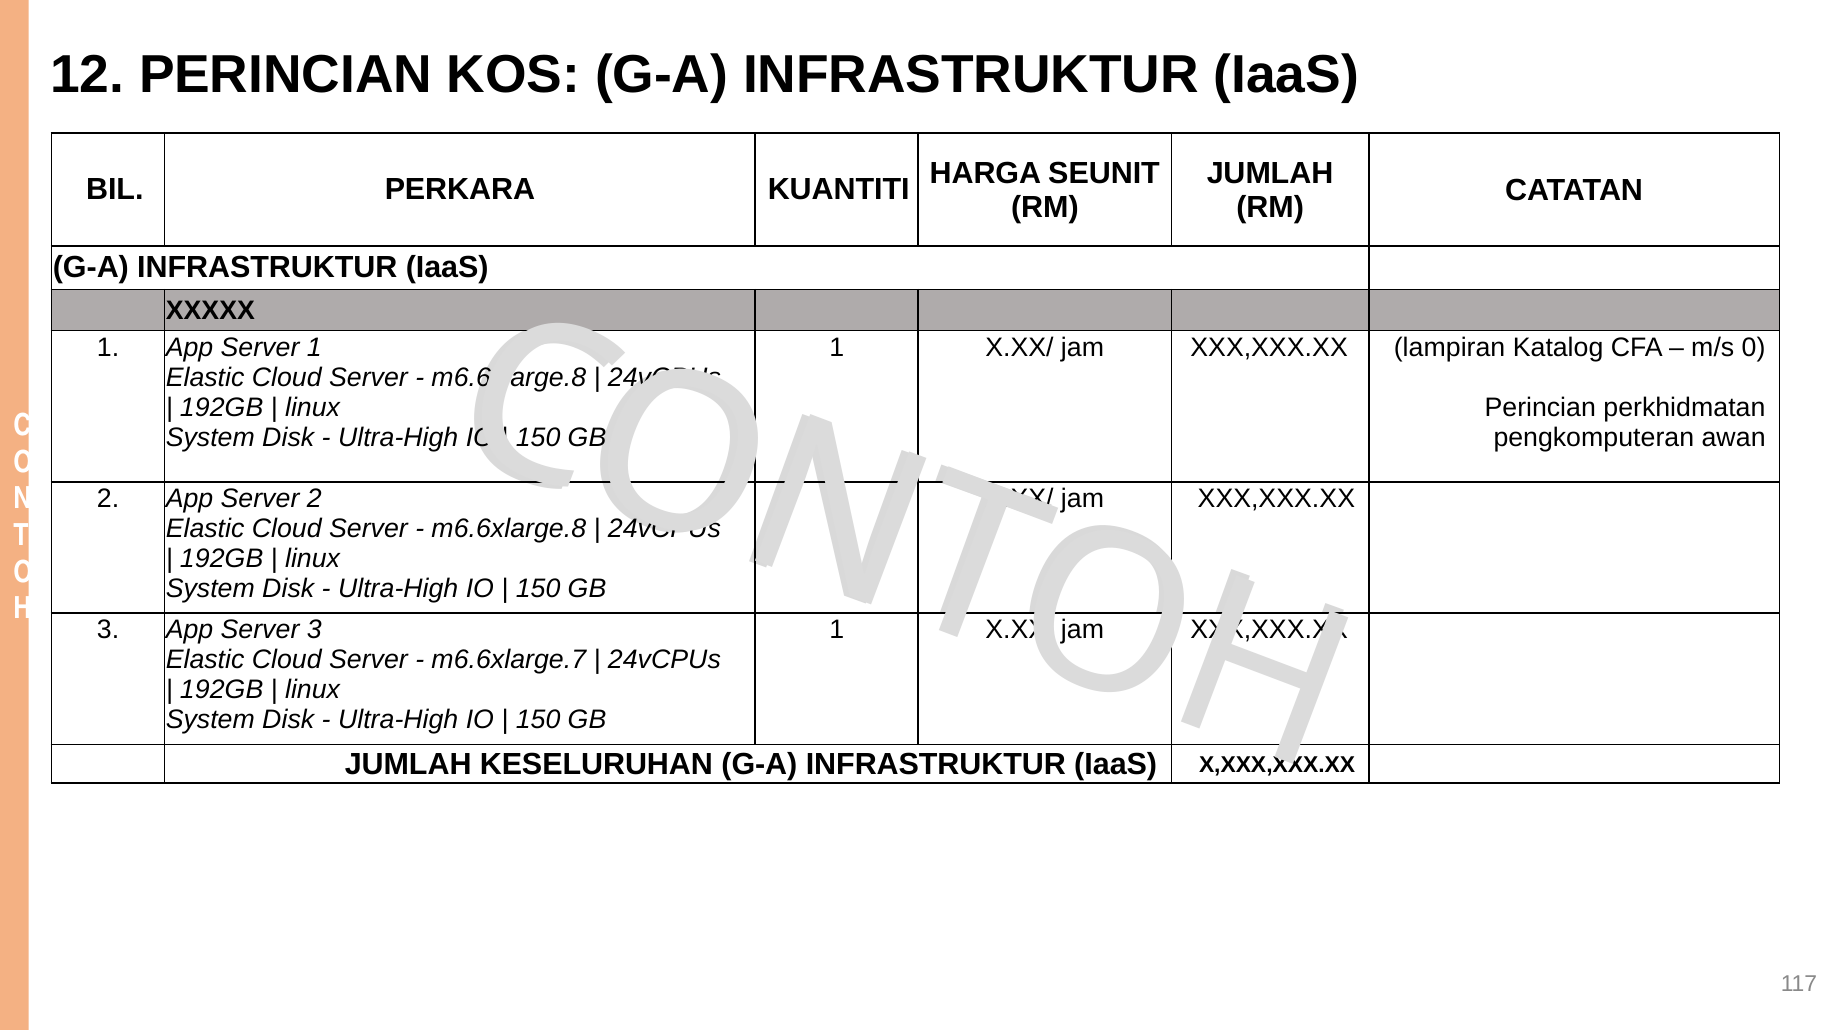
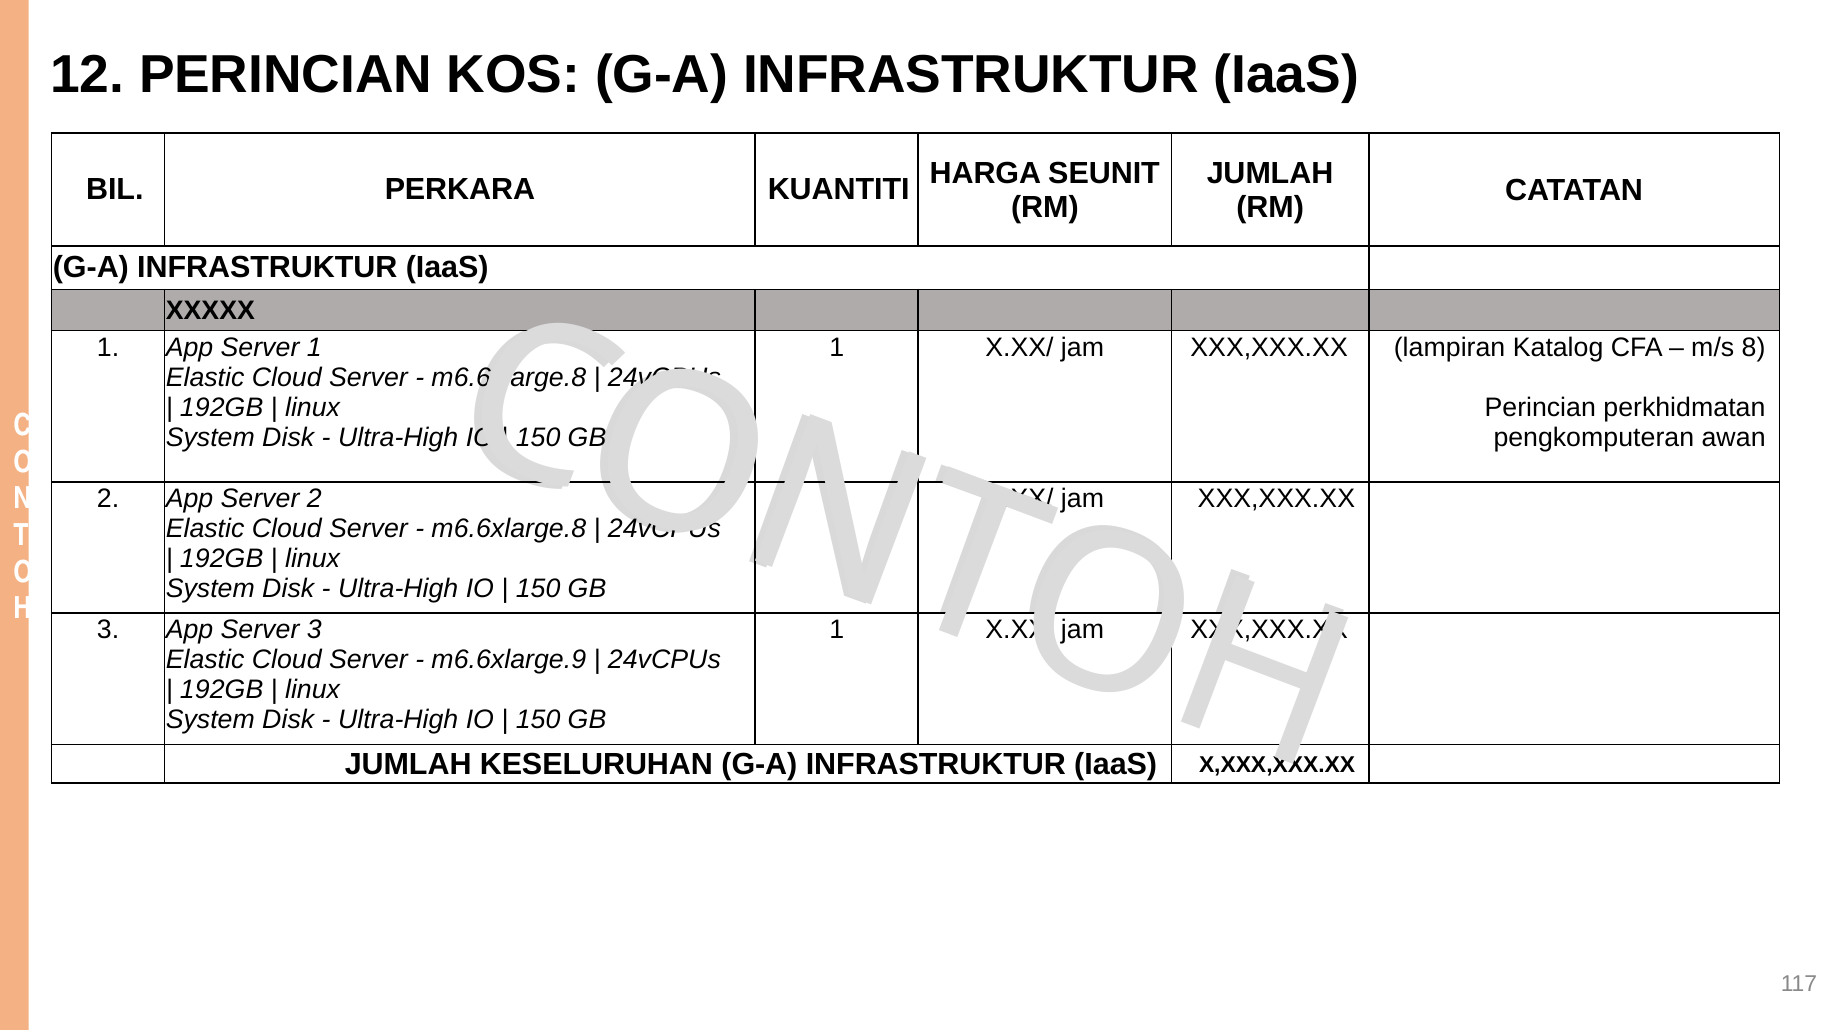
0: 0 -> 8
m6.6xlarge.7: m6.6xlarge.7 -> m6.6xlarge.9
